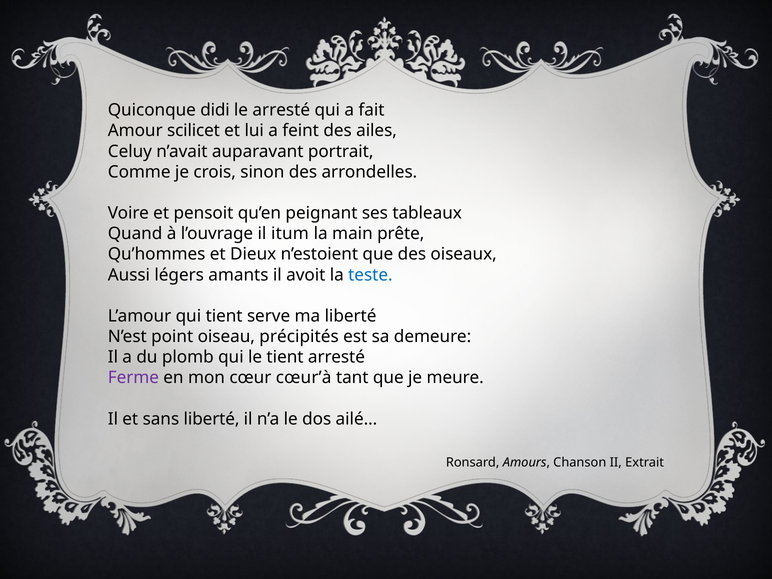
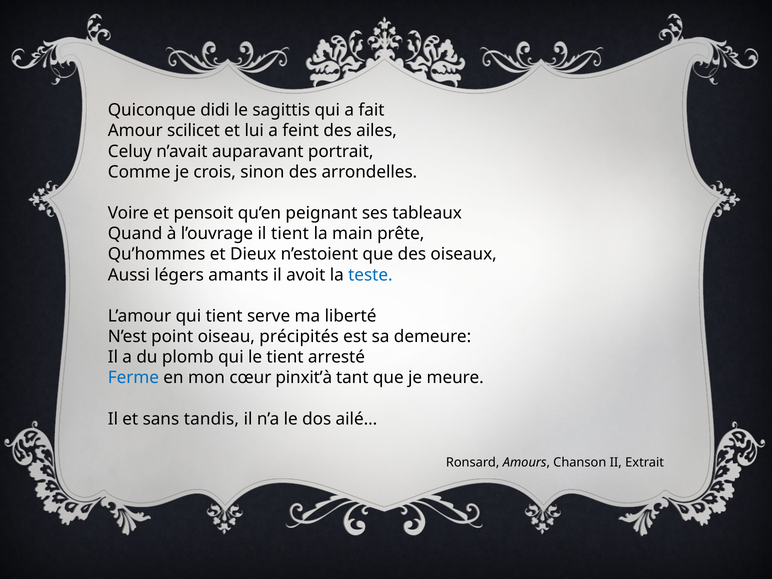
le arresté: arresté -> sagittis
il itum: itum -> tient
Ferme colour: purple -> blue
cœur’à: cœur’à -> pinxit’à
sans liberté: liberté -> tandis
